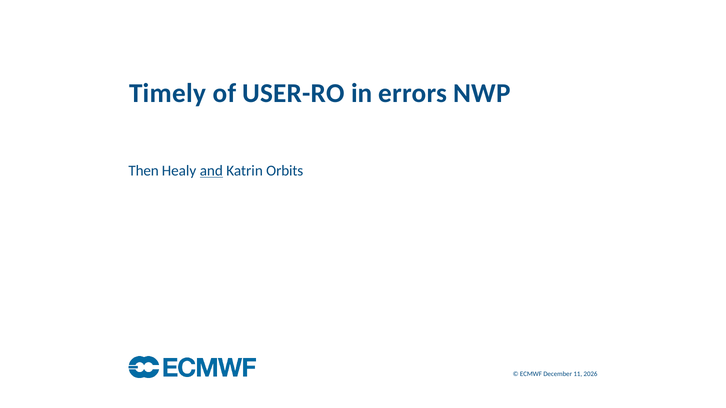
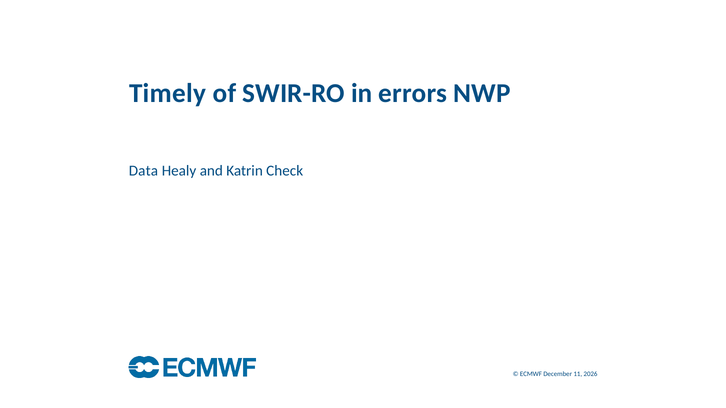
USER-RO: USER-RO -> SWIR-RO
Then: Then -> Data
and underline: present -> none
Orbits: Orbits -> Check
